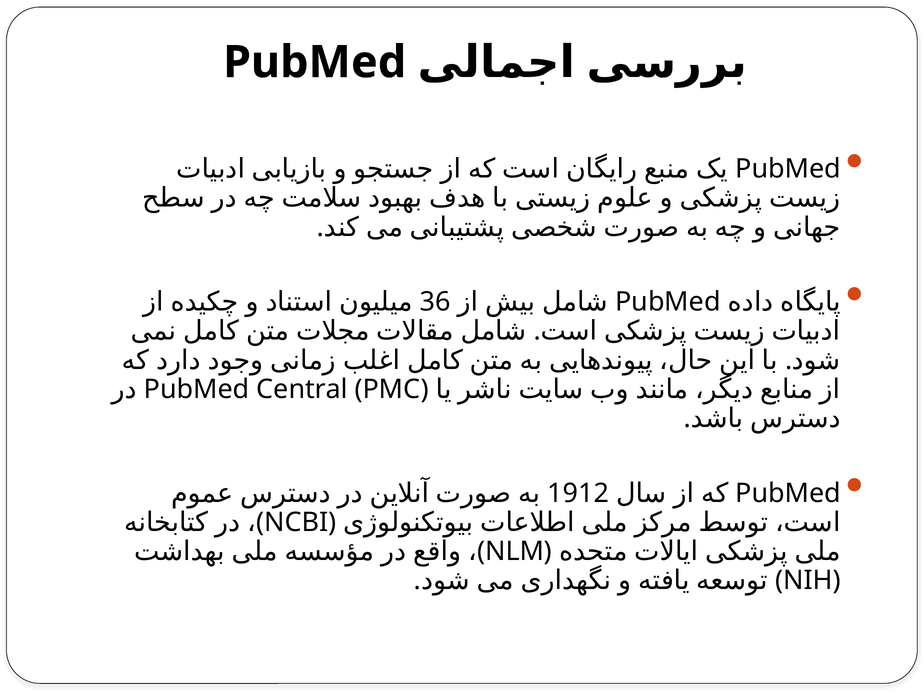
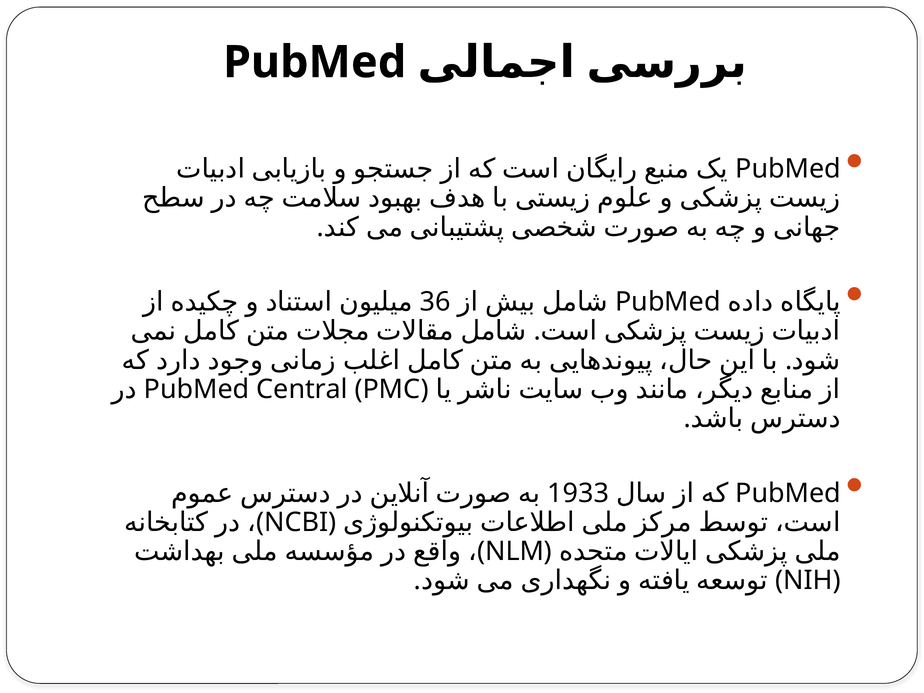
1912: 1912 -> 1933
